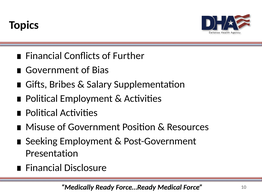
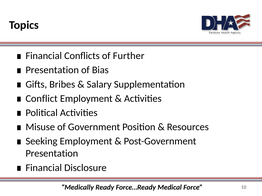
Government at (52, 70): Government -> Presentation
Political at (42, 99): Political -> Conflict
